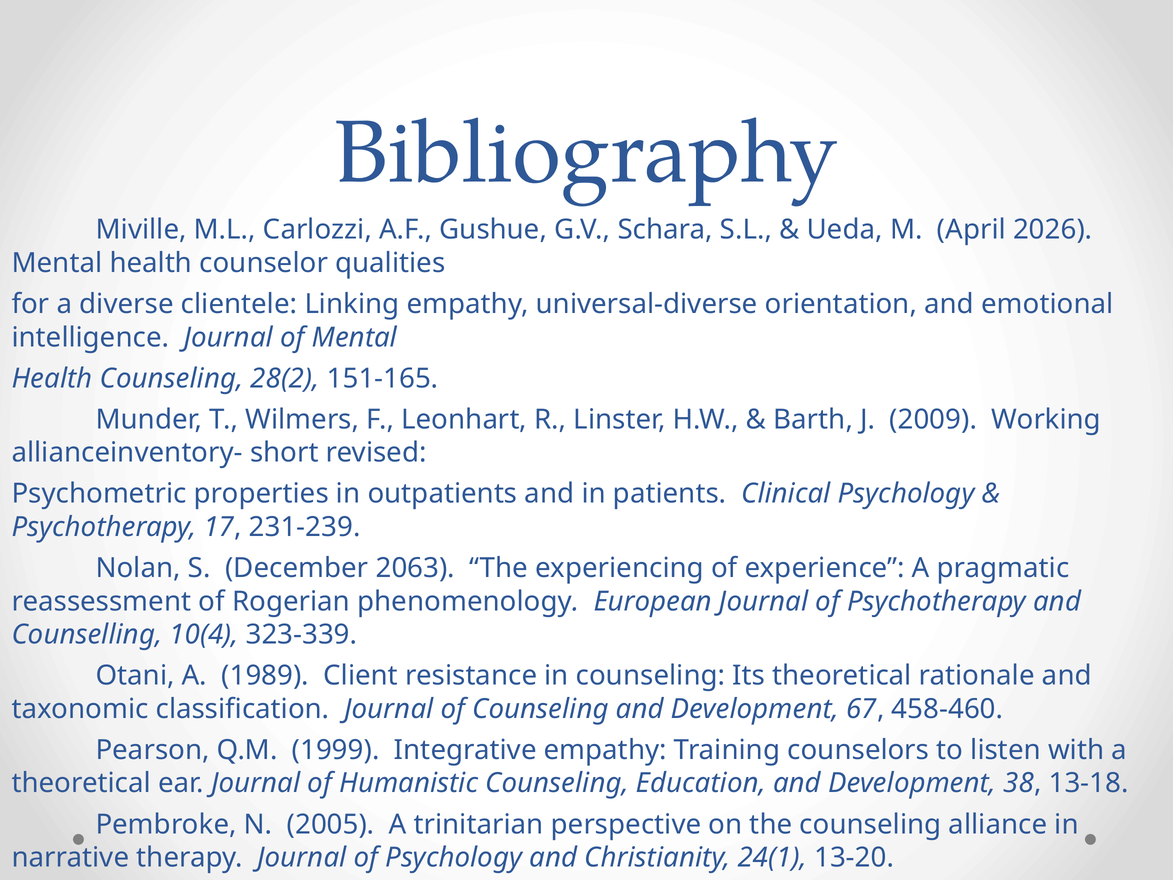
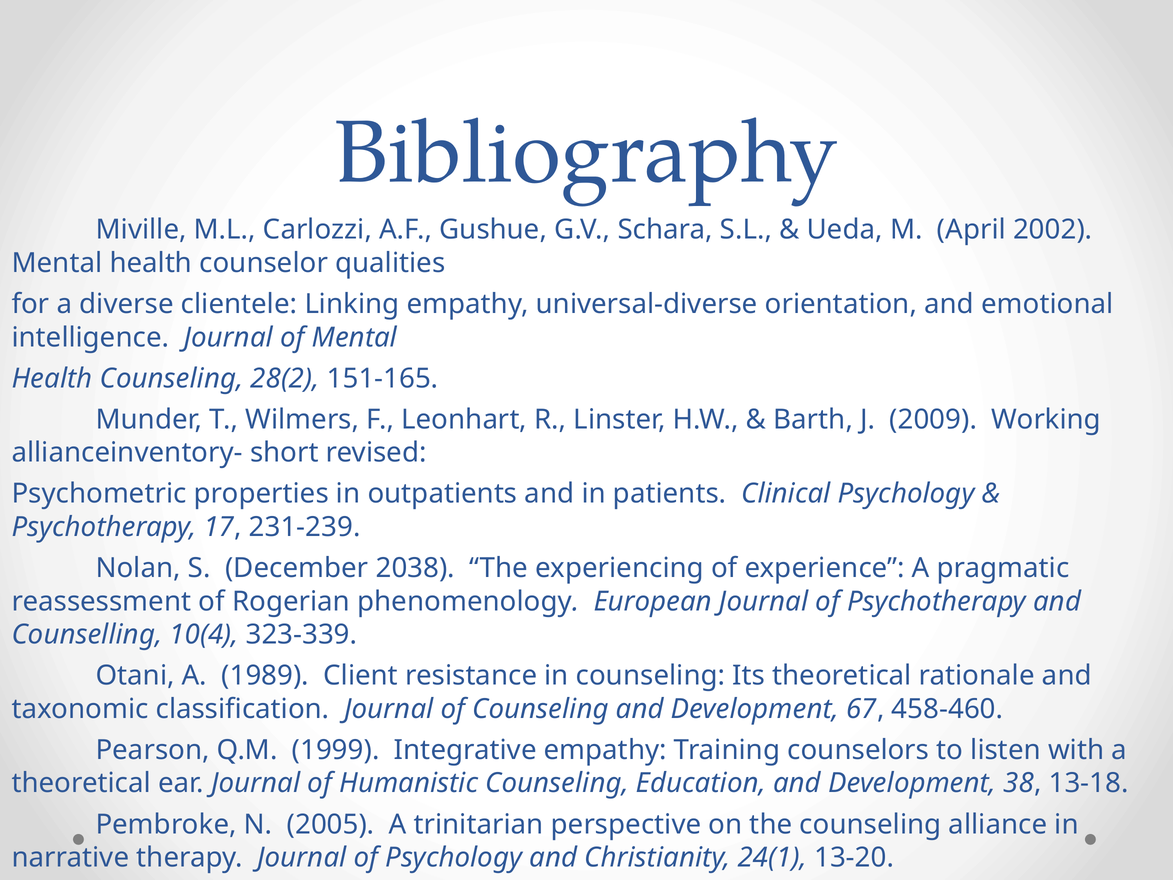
2026: 2026 -> 2002
2063: 2063 -> 2038
